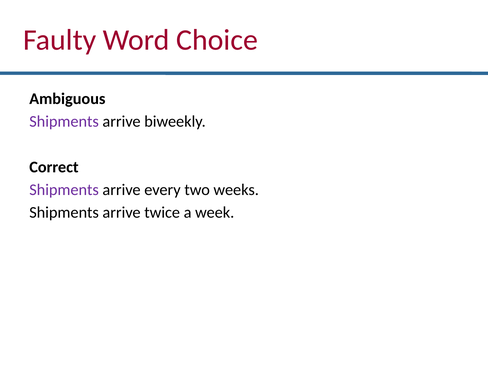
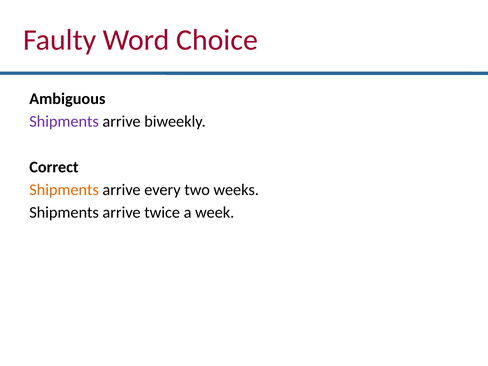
Shipments at (64, 190) colour: purple -> orange
